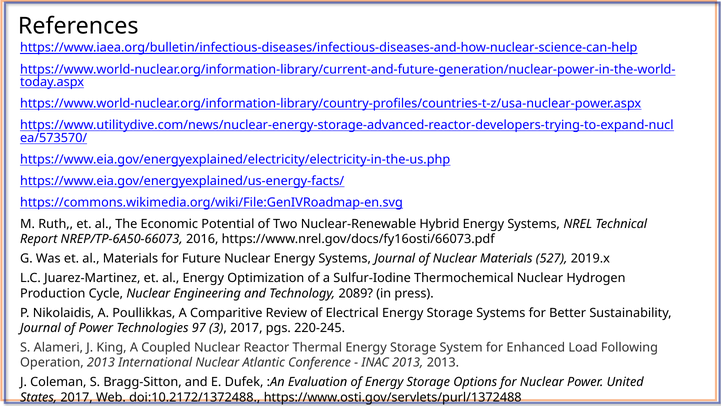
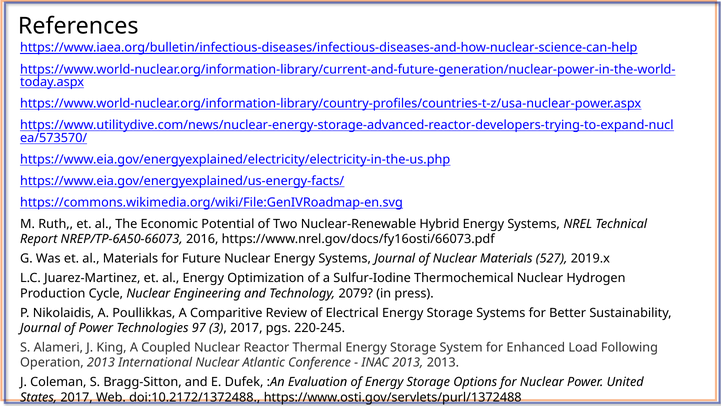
2089: 2089 -> 2079
